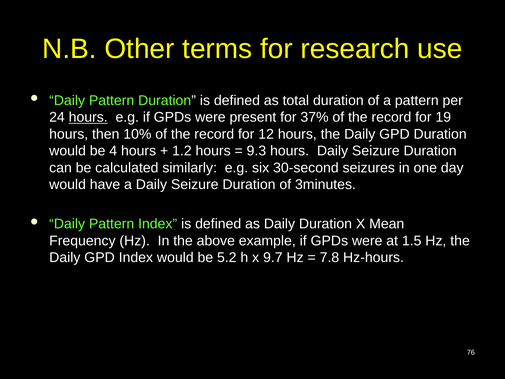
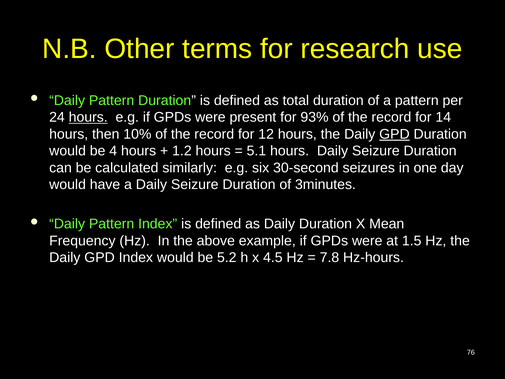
37%: 37% -> 93%
19: 19 -> 14
GPD at (394, 134) underline: none -> present
9.3: 9.3 -> 5.1
9.7: 9.7 -> 4.5
